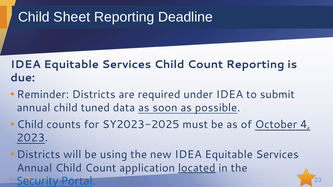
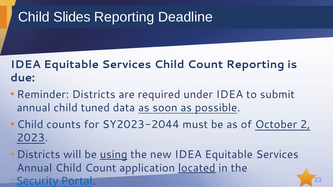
Sheet: Sheet -> Slides
SY2023-2025: SY2023-2025 -> SY2023-2044
4: 4 -> 2
using underline: none -> present
